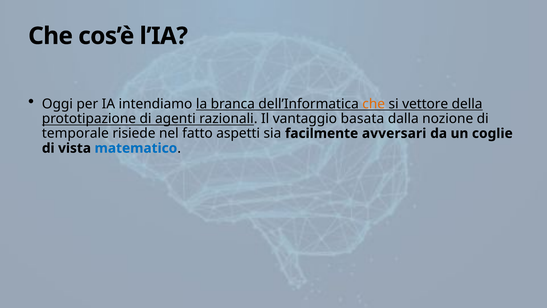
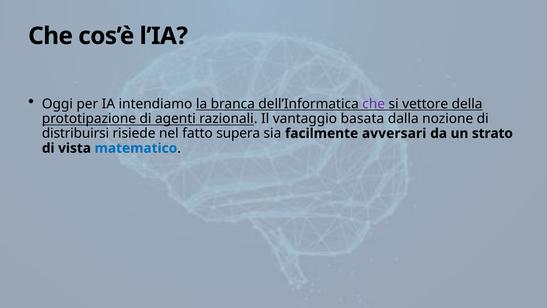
che at (374, 104) colour: orange -> purple
temporale: temporale -> distribuirsi
aspetti: aspetti -> supera
coglie: coglie -> strato
